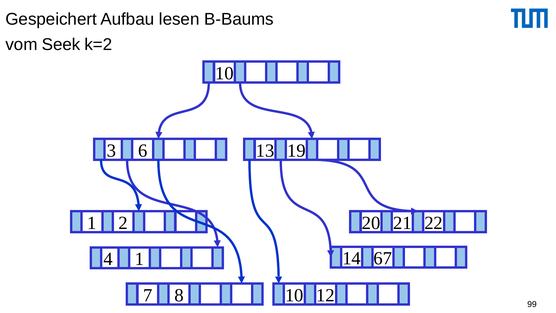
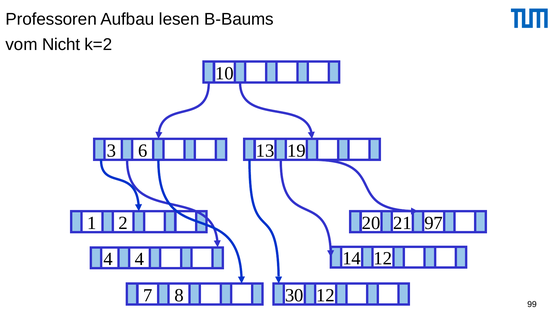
Gespeichert: Gespeichert -> Professoren
Seek: Seek -> Nicht
22: 22 -> 97
14 67: 67 -> 12
4 1: 1 -> 4
8 10: 10 -> 30
